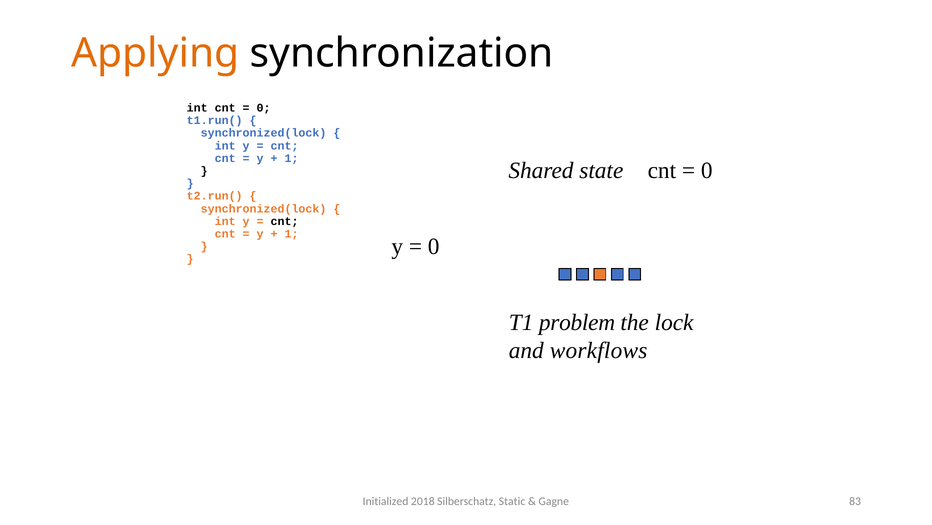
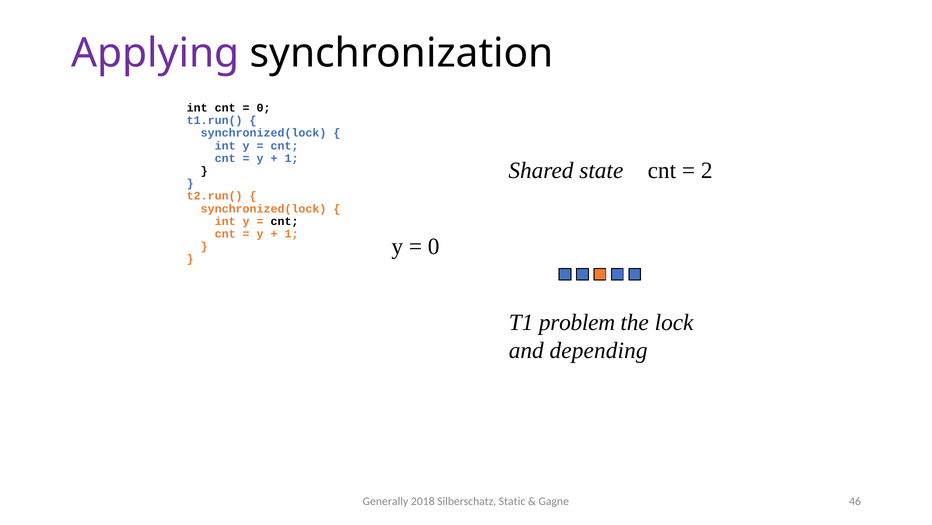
Applying colour: orange -> purple
0 at (707, 170): 0 -> 2
workflows: workflows -> depending
Initialized: Initialized -> Generally
83: 83 -> 46
